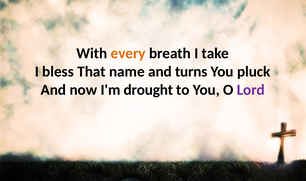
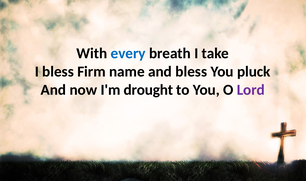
every colour: orange -> blue
That: That -> Firm
and turns: turns -> bless
